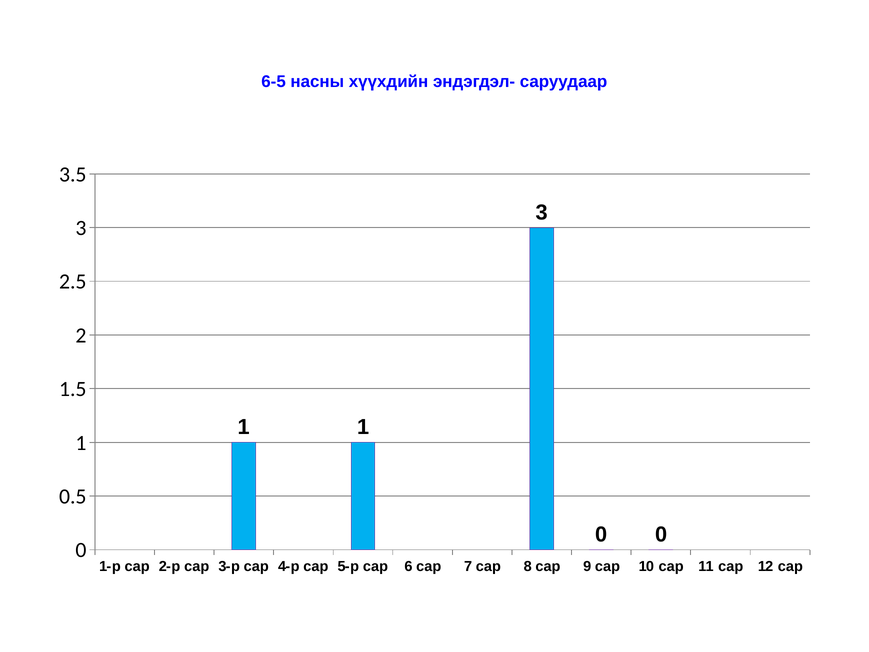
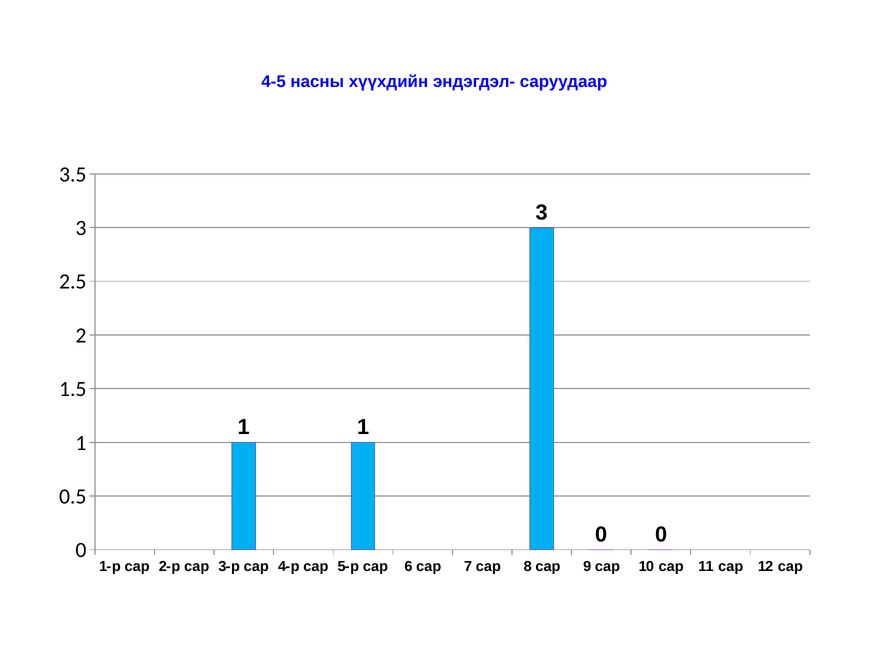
6-5: 6-5 -> 4-5
